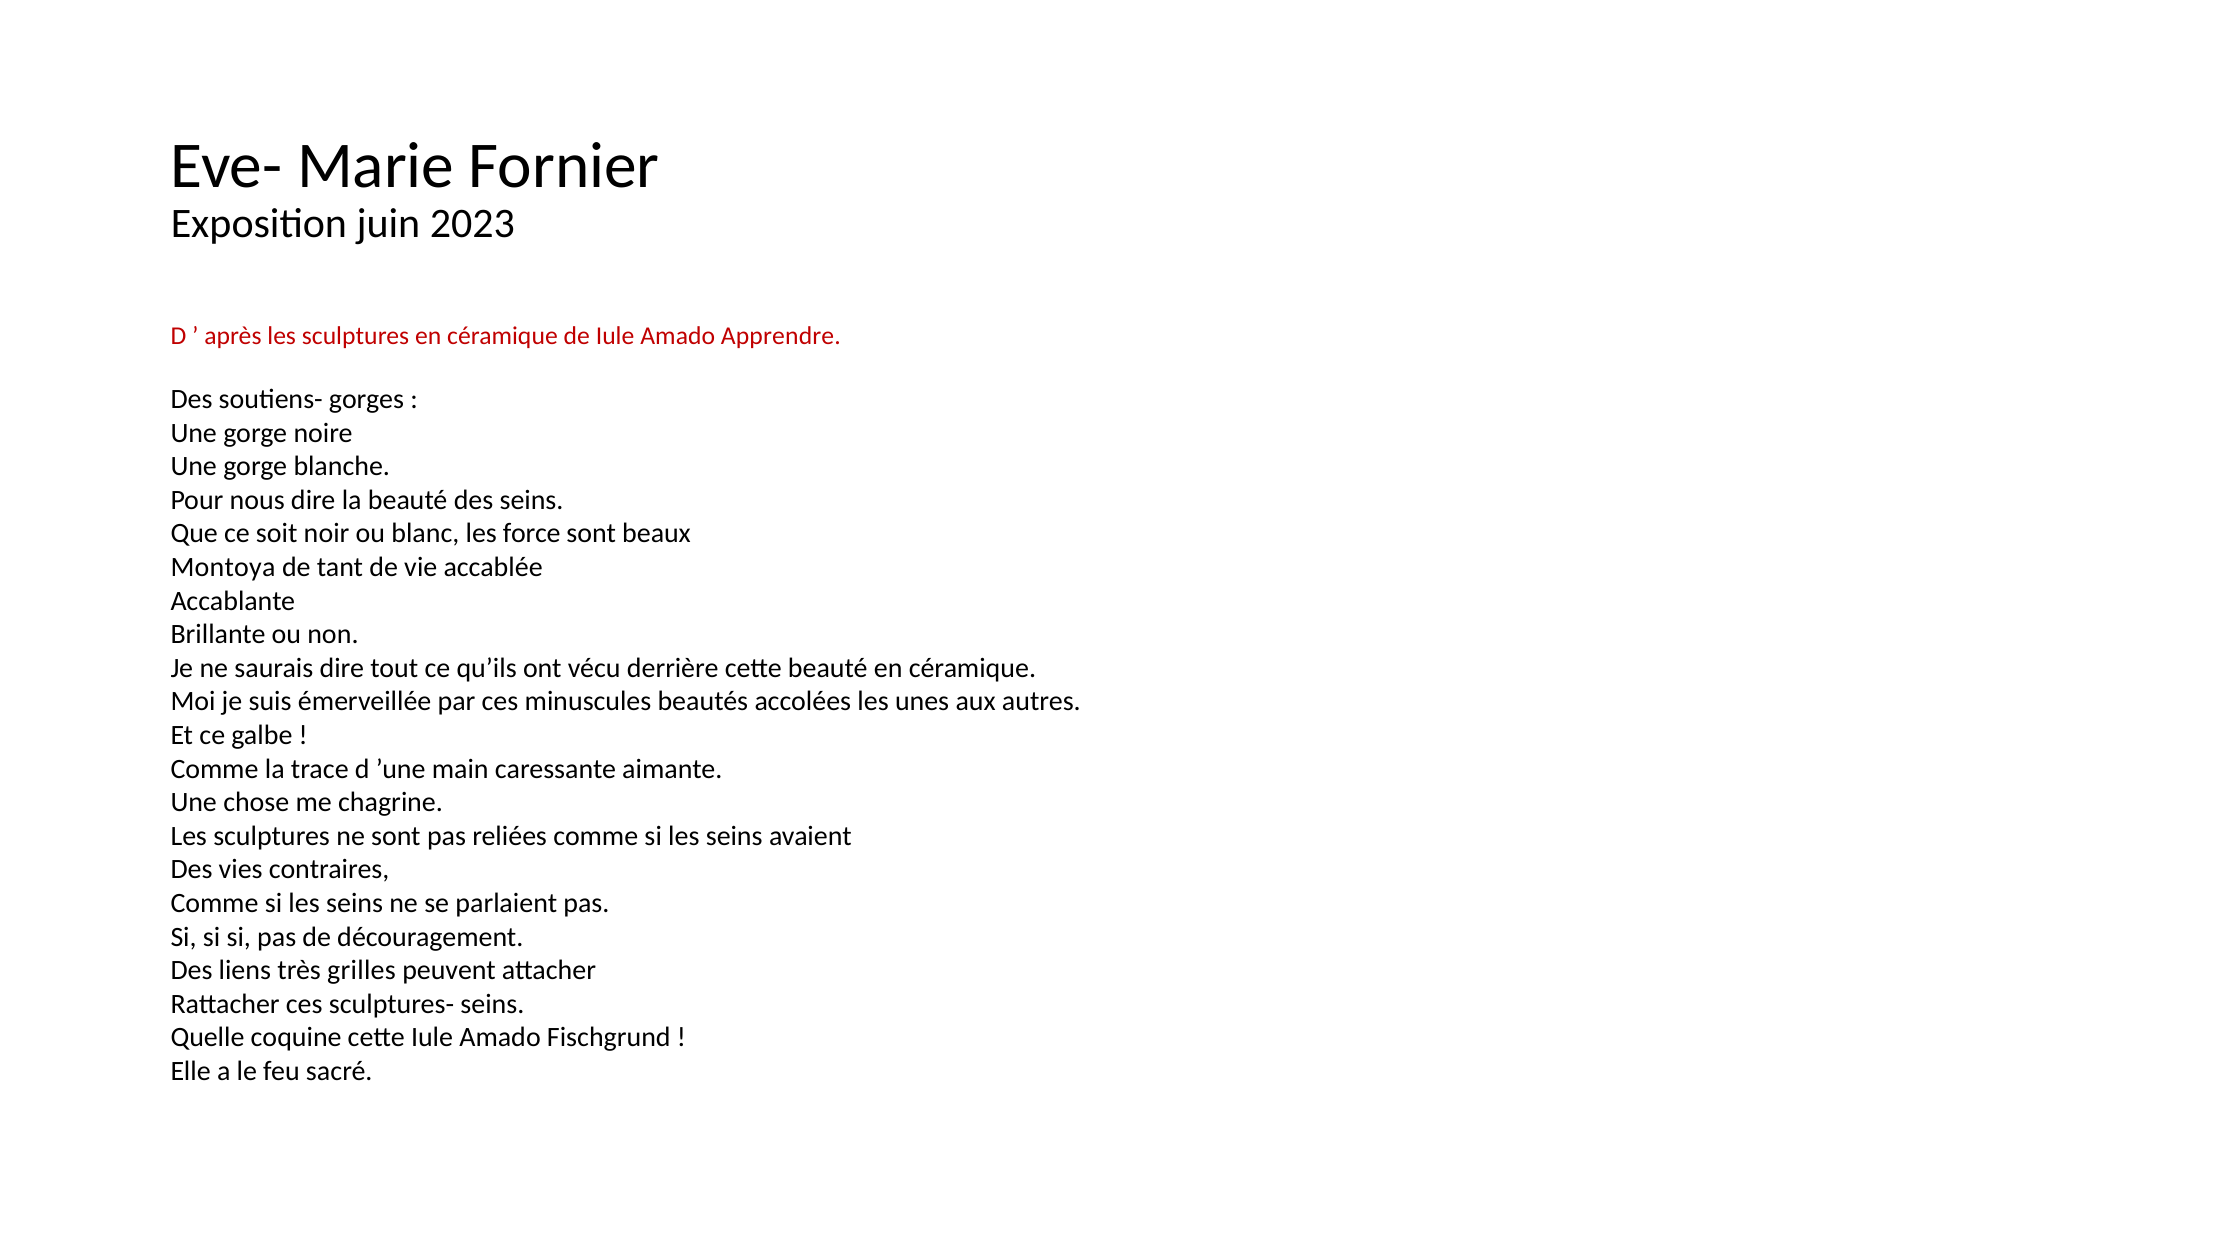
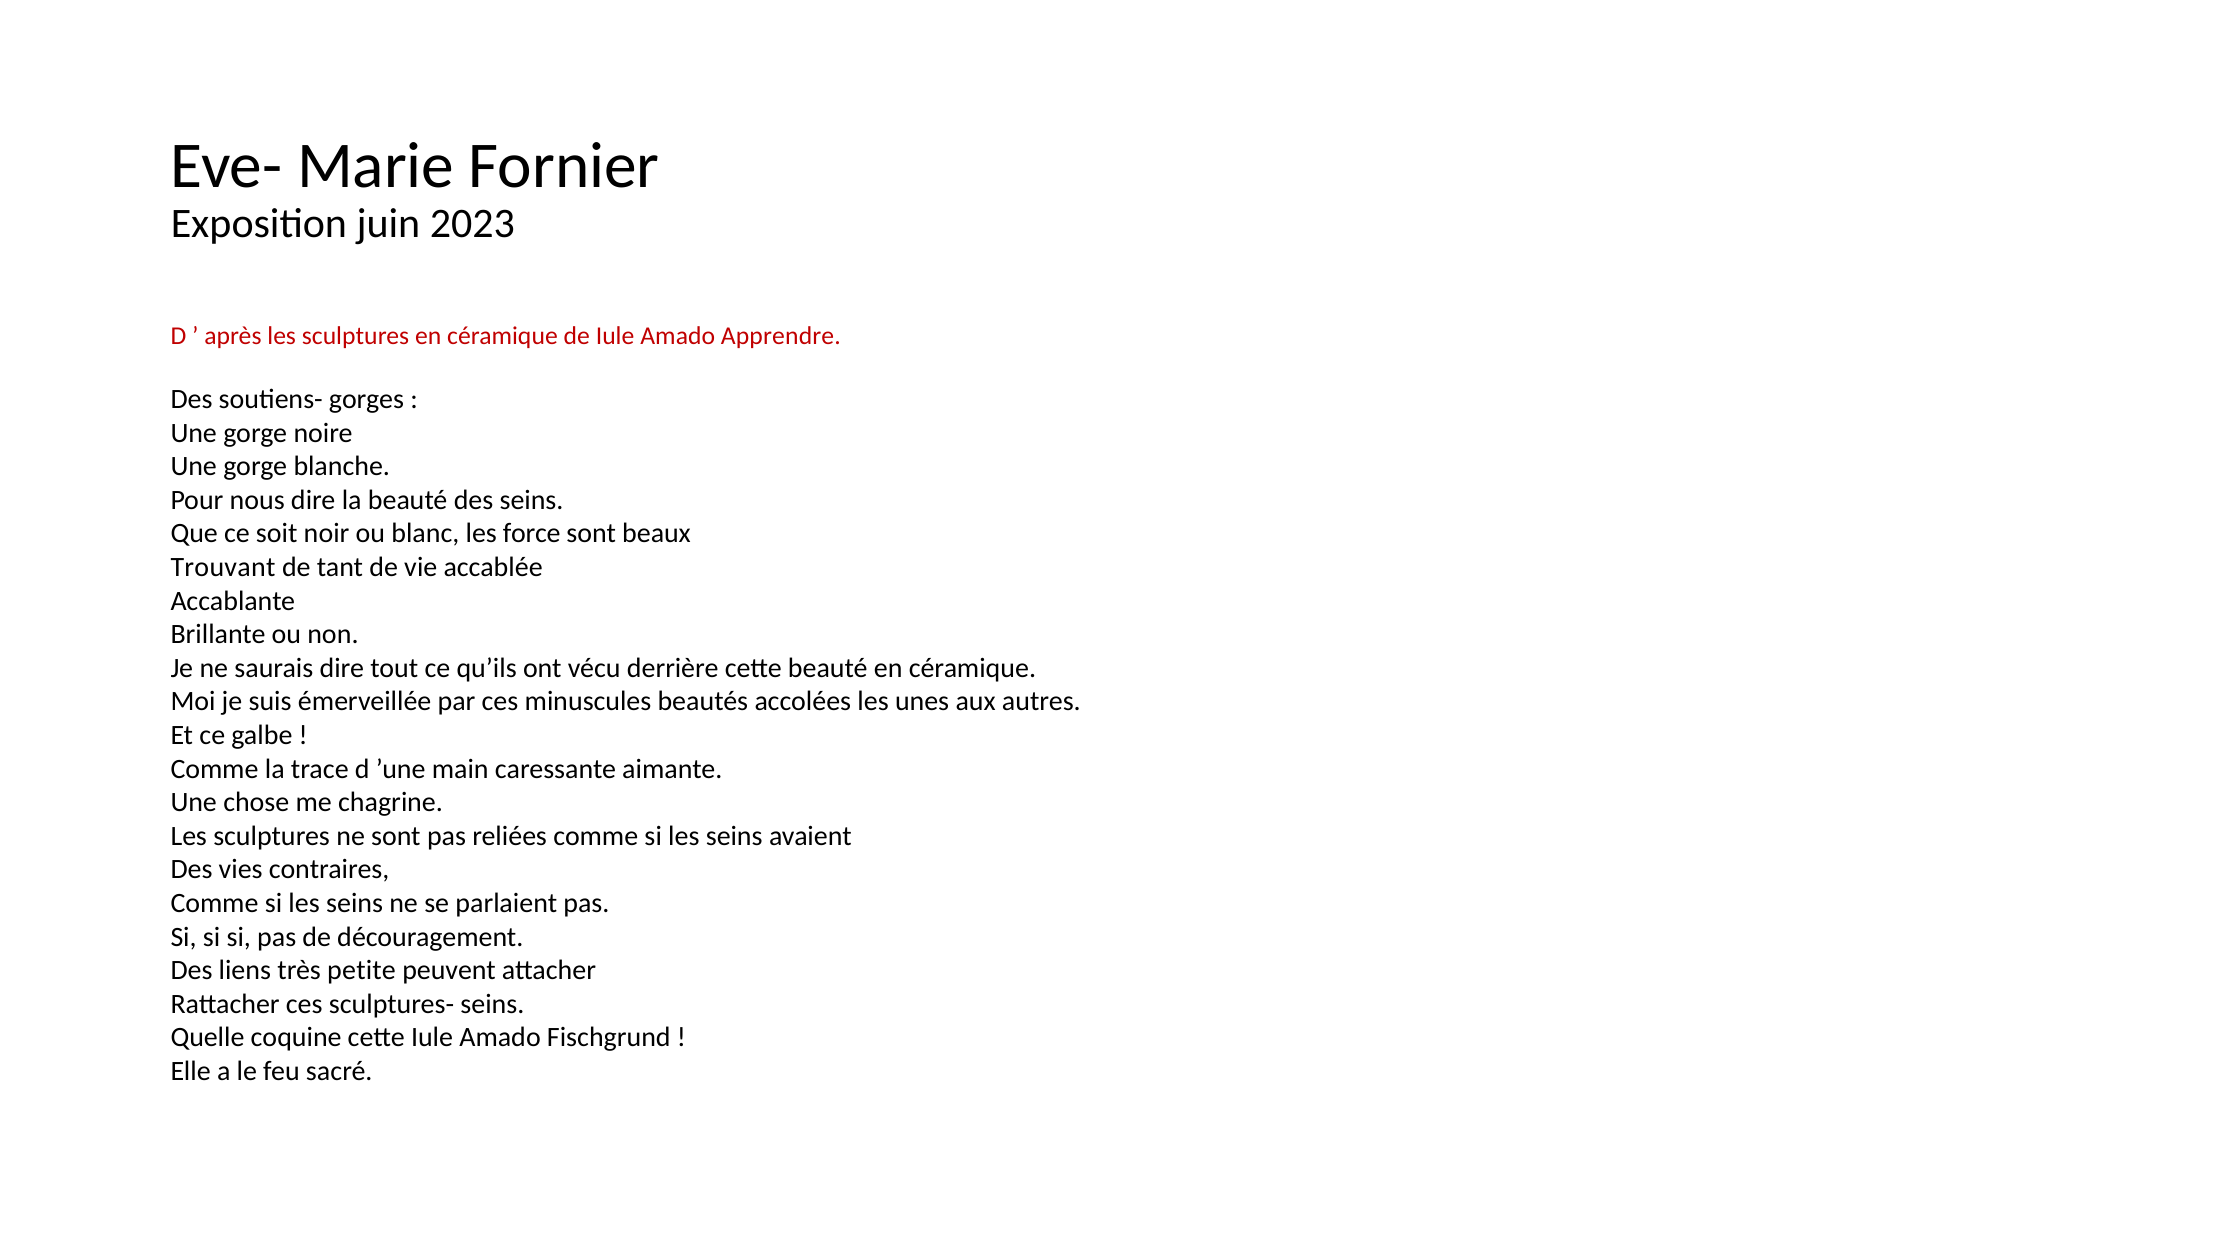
Montoya: Montoya -> Trouvant
grilles: grilles -> petite
